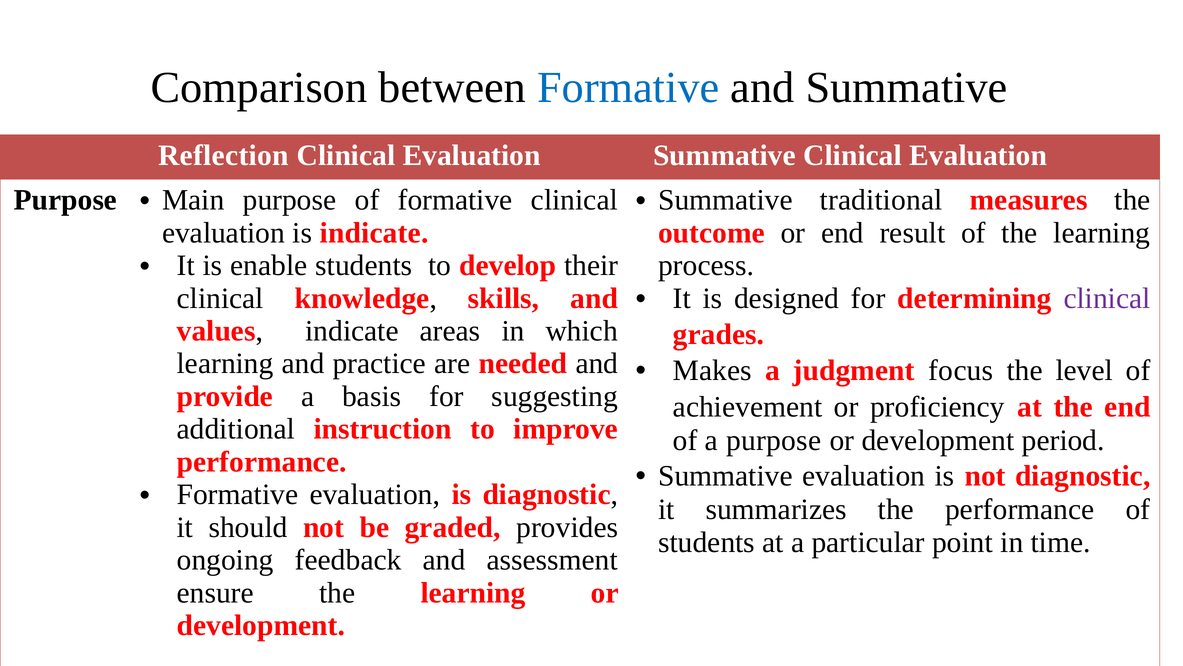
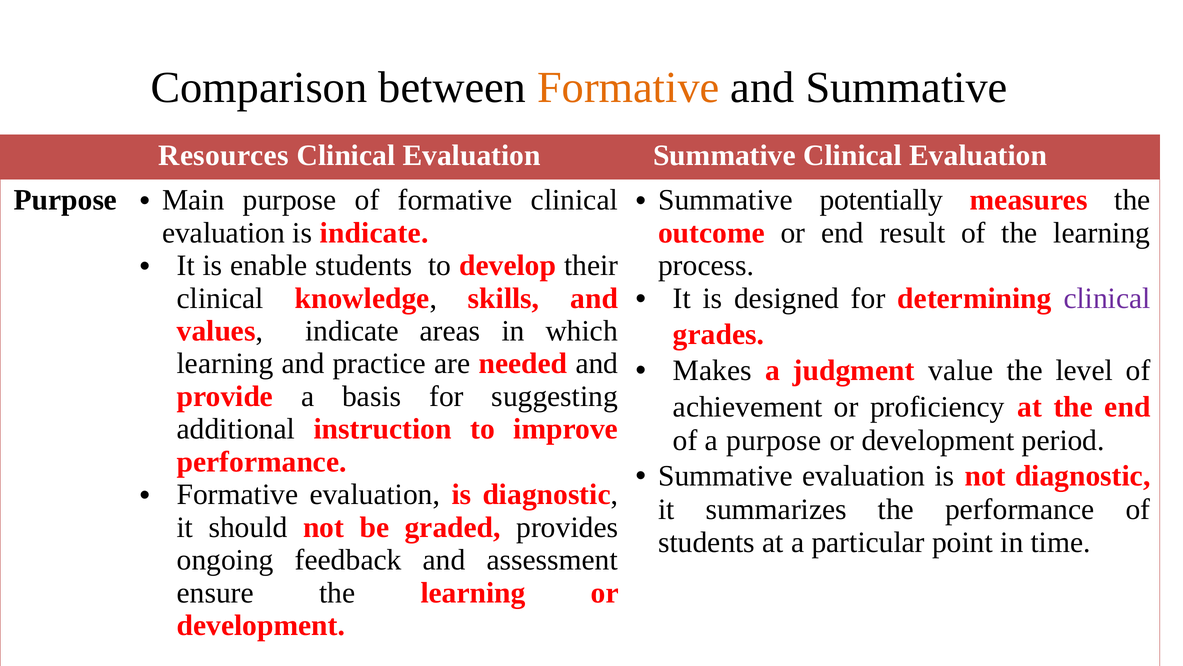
Formative at (628, 88) colour: blue -> orange
Reflection: Reflection -> Resources
traditional: traditional -> potentially
focus: focus -> value
